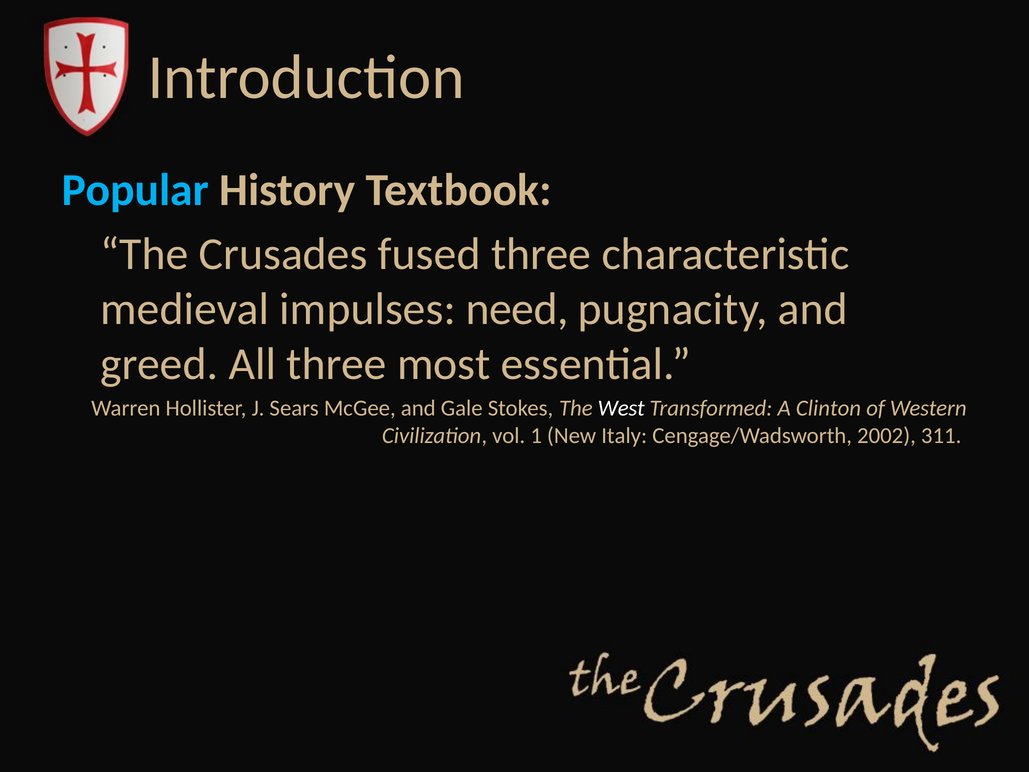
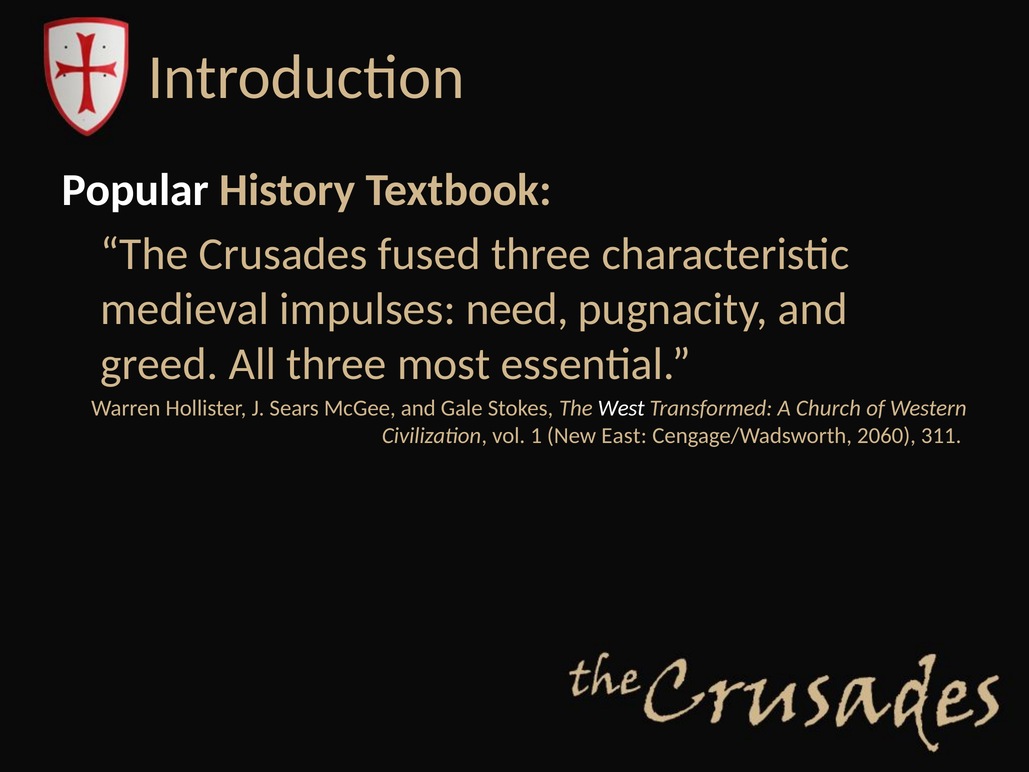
Popular colour: light blue -> white
Clinton: Clinton -> Church
Italy: Italy -> East
2002: 2002 -> 2060
